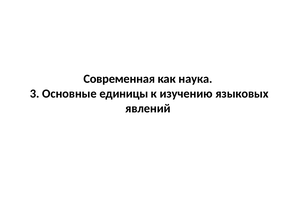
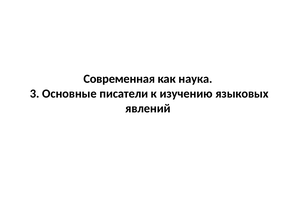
единицы: единицы -> писатели
